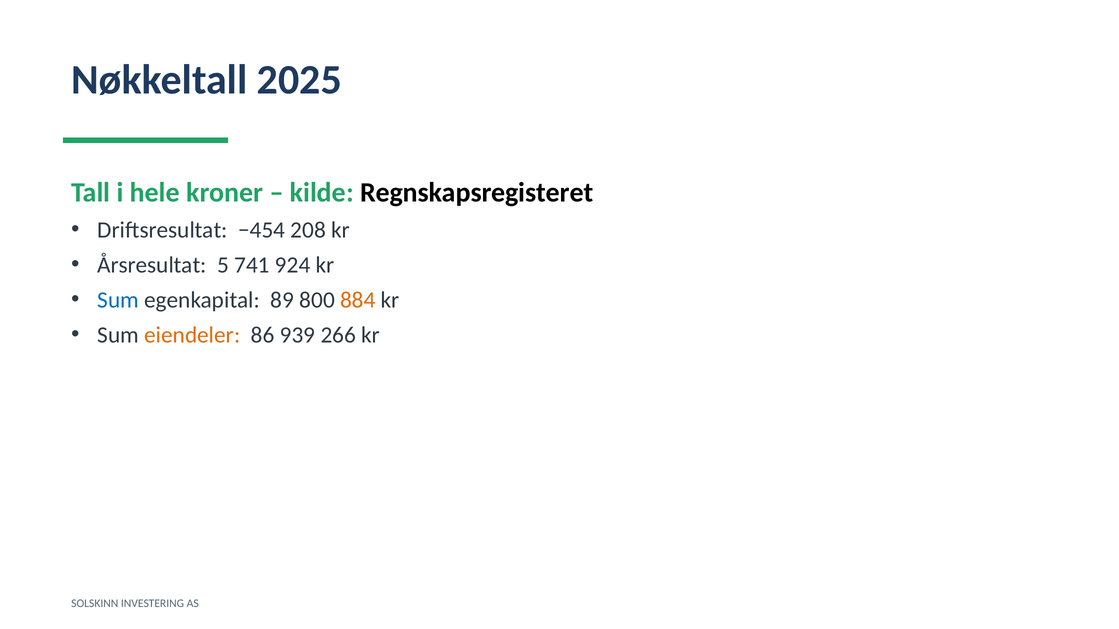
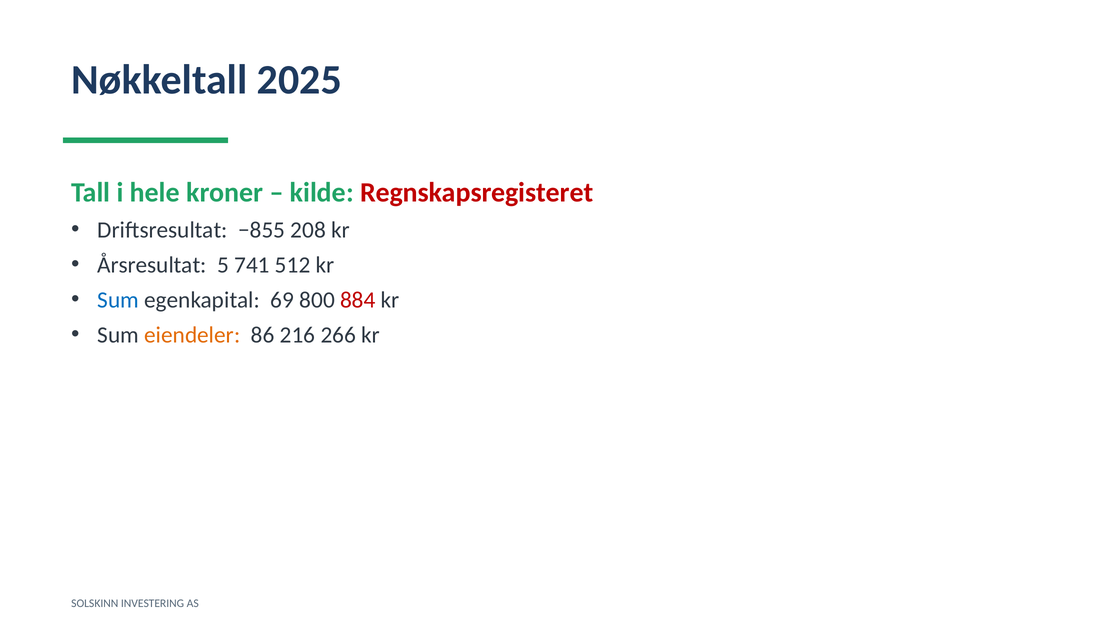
Regnskapsregisteret colour: black -> red
−454: −454 -> −855
924: 924 -> 512
89: 89 -> 69
884 colour: orange -> red
939: 939 -> 216
